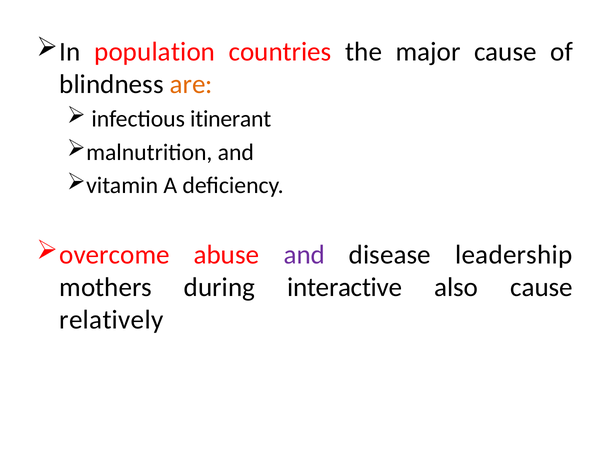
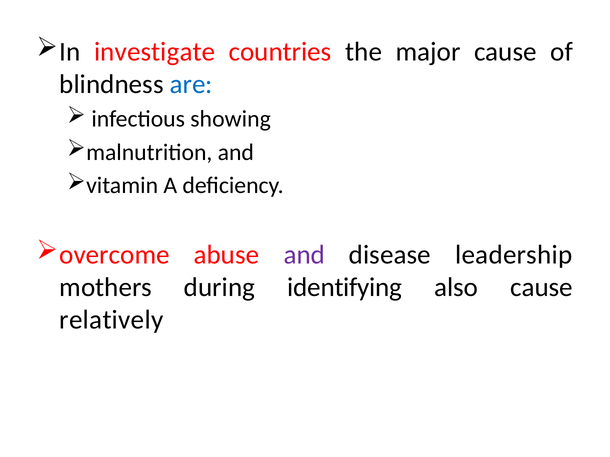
population: population -> investigate
are colour: orange -> blue
itinerant: itinerant -> showing
interactive: interactive -> identifying
